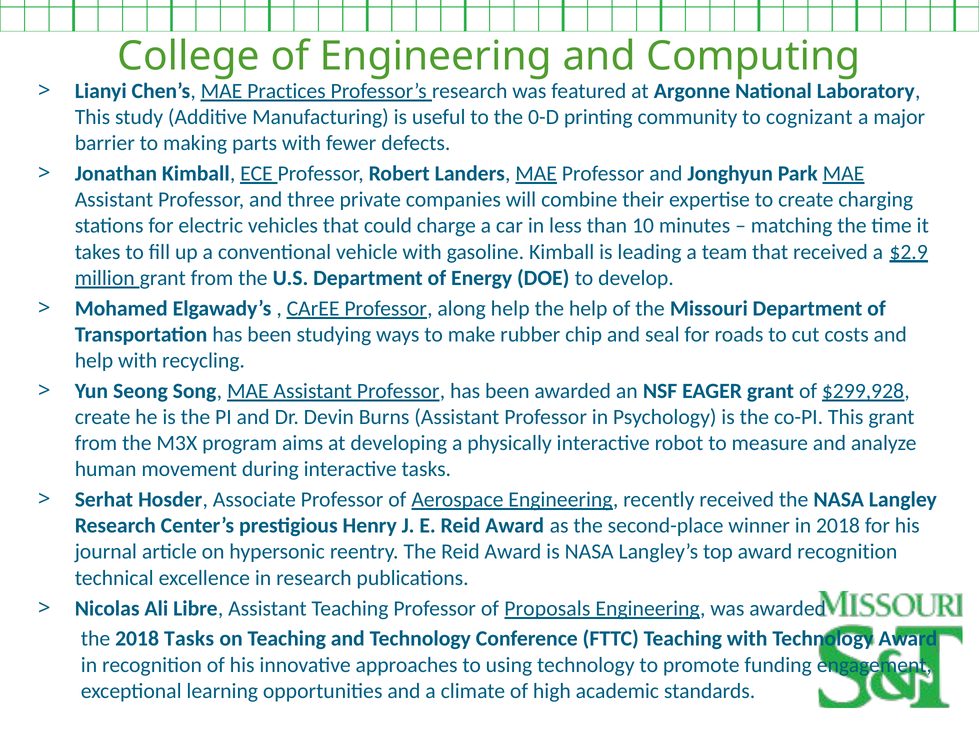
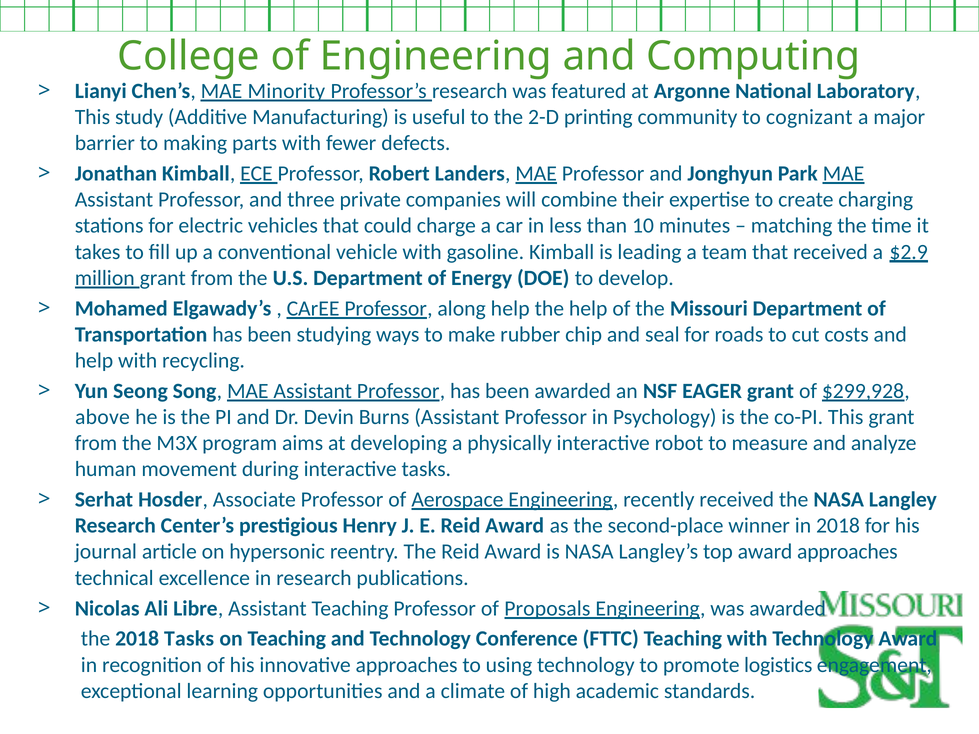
Practices: Practices -> Minority
0-D: 0-D -> 2-D
create at (103, 417): create -> above
award recognition: recognition -> approaches
funding: funding -> logistics
